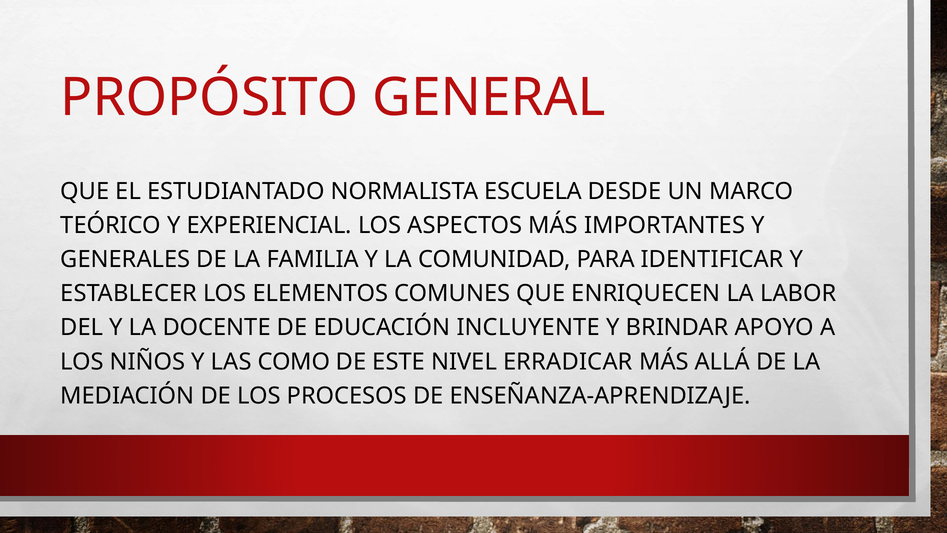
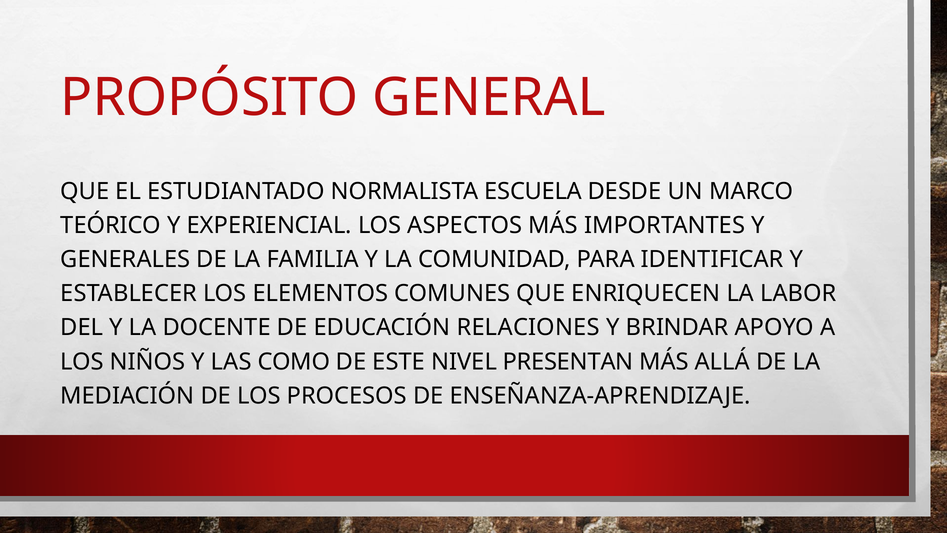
INCLUYENTE: INCLUYENTE -> RELACIONES
ERRADICAR: ERRADICAR -> PRESENTAN
